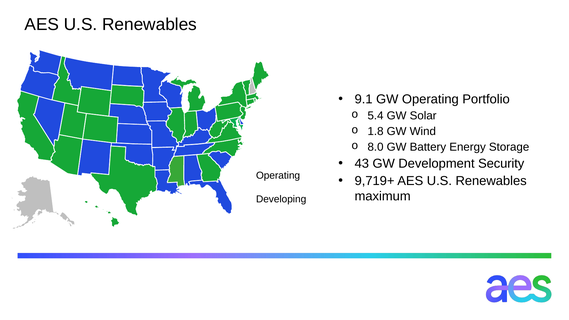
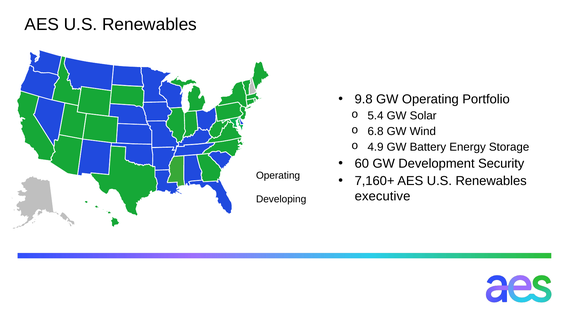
9.1: 9.1 -> 9.8
1.8: 1.8 -> 6.8
8.0: 8.0 -> 4.9
43: 43 -> 60
9,719+: 9,719+ -> 7,160+
maximum: maximum -> executive
